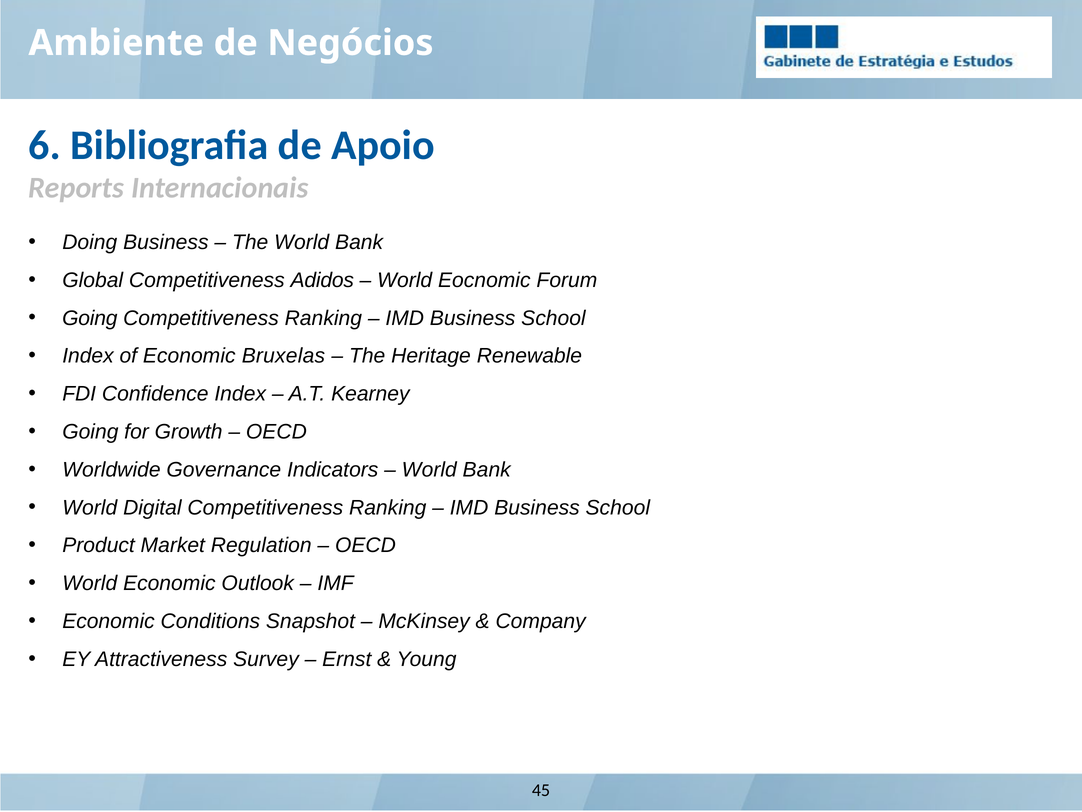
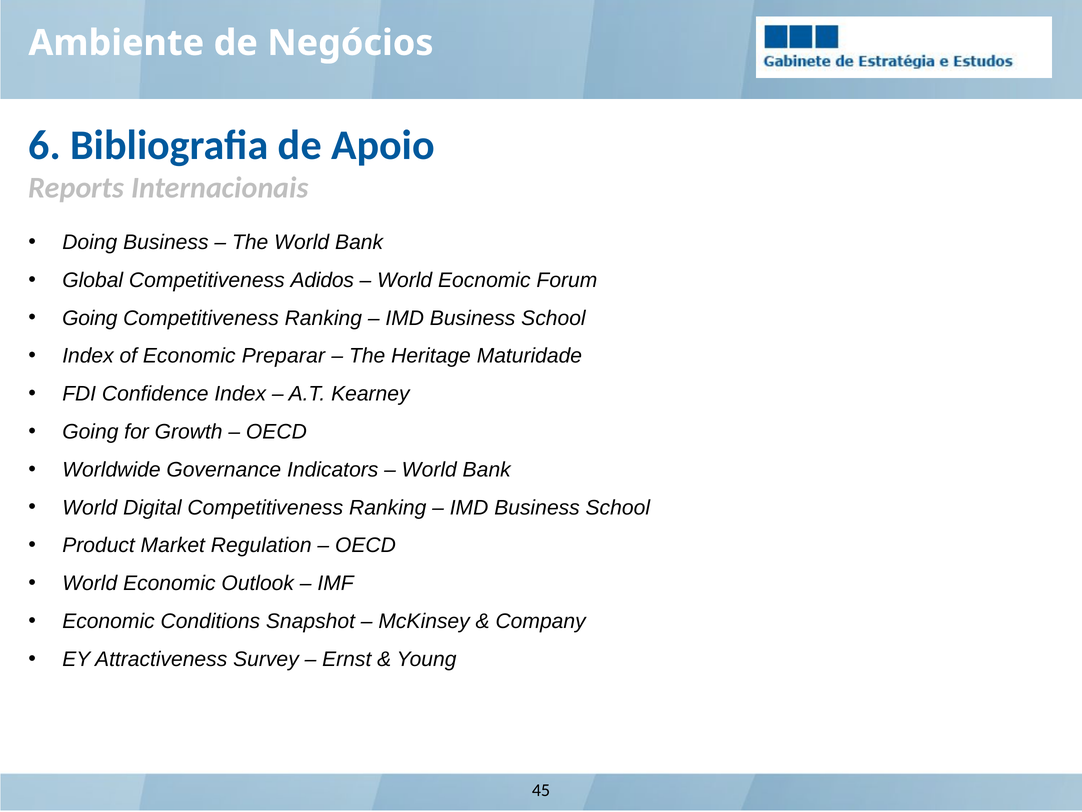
Bruxelas: Bruxelas -> Preparar
Renewable: Renewable -> Maturidade
